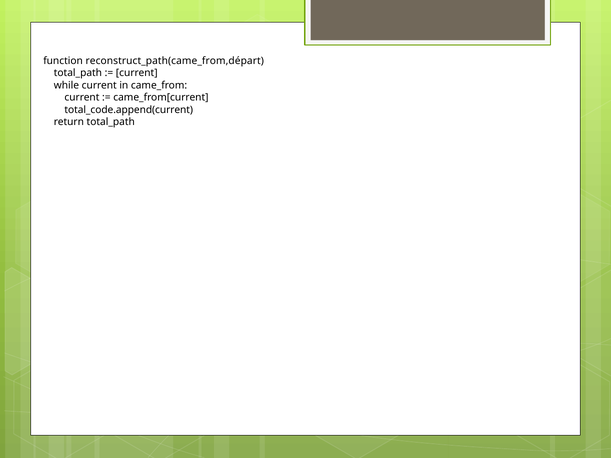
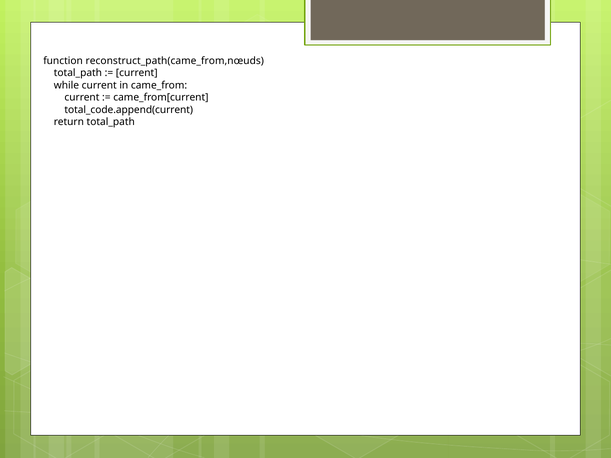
reconstruct_path(came_from,départ: reconstruct_path(came_from,départ -> reconstruct_path(came_from,nœuds
